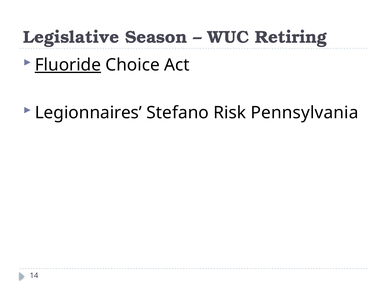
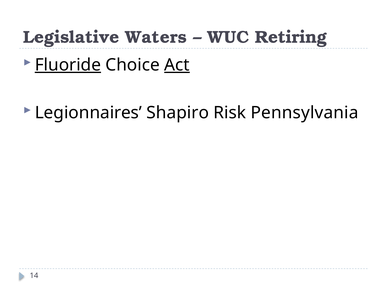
Season: Season -> Waters
Act underline: none -> present
Stefano: Stefano -> Shapiro
